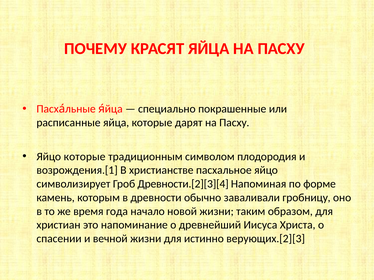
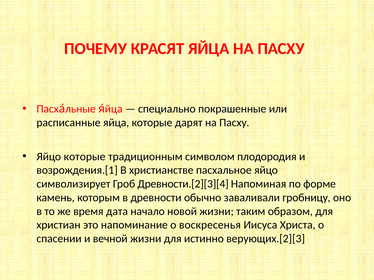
года: года -> дата
древнейший: древнейший -> воскресенья
